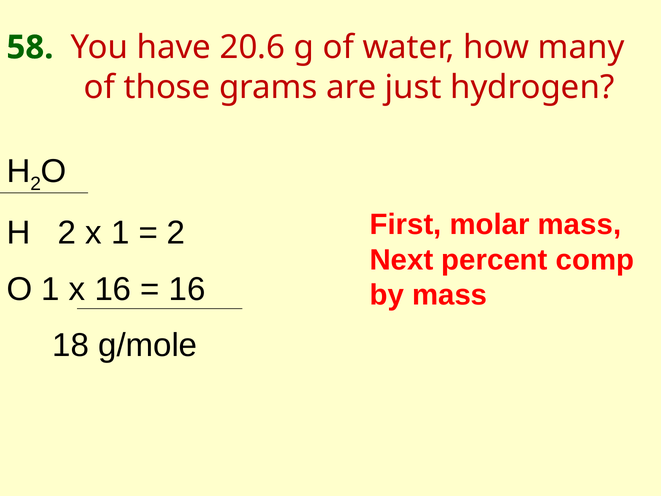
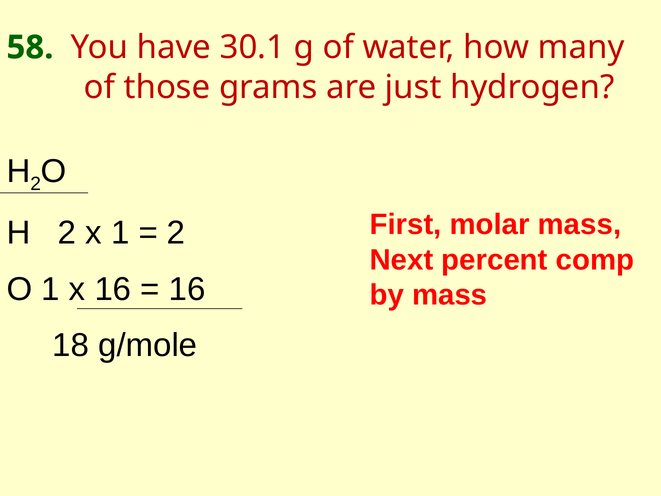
20.6: 20.6 -> 30.1
